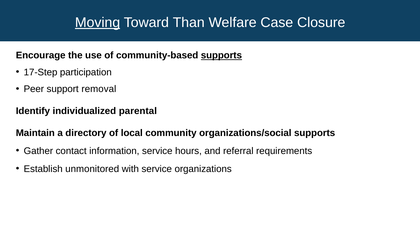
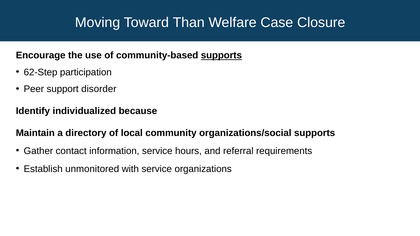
Moving underline: present -> none
17-Step: 17-Step -> 62-Step
removal: removal -> disorder
parental: parental -> because
